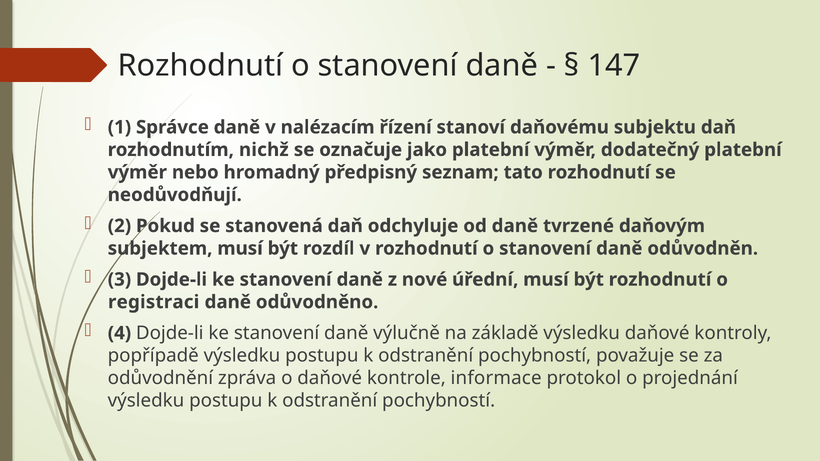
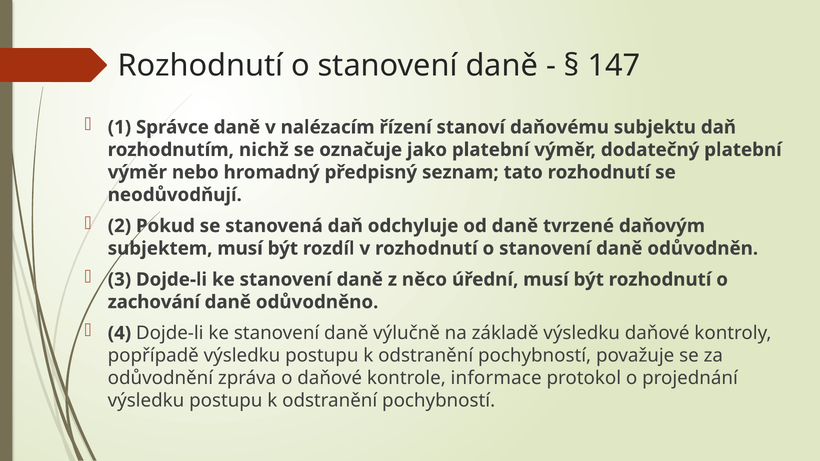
nové: nové -> něco
registraci: registraci -> zachování
